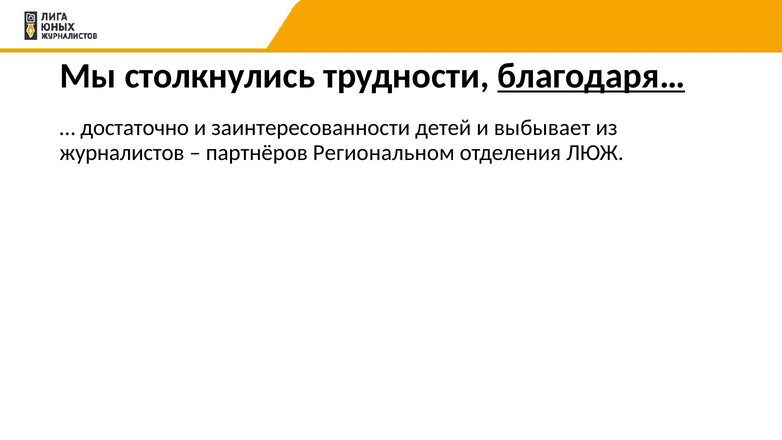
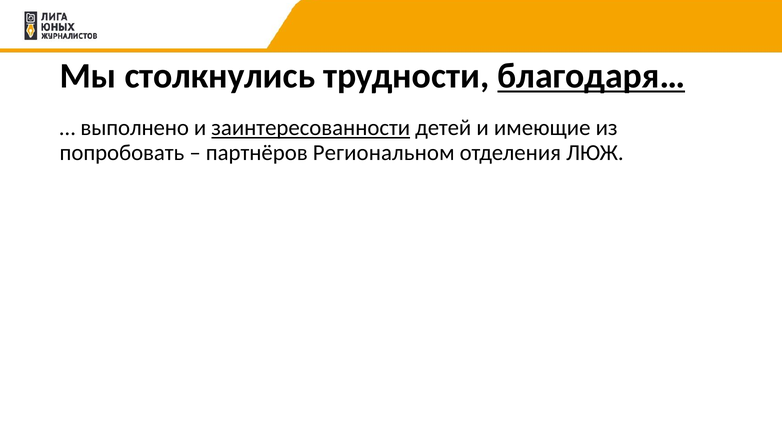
достаточно: достаточно -> выполнено
заинтересованности underline: none -> present
выбывает: выбывает -> имеющие
журналистов: журналистов -> попробовать
